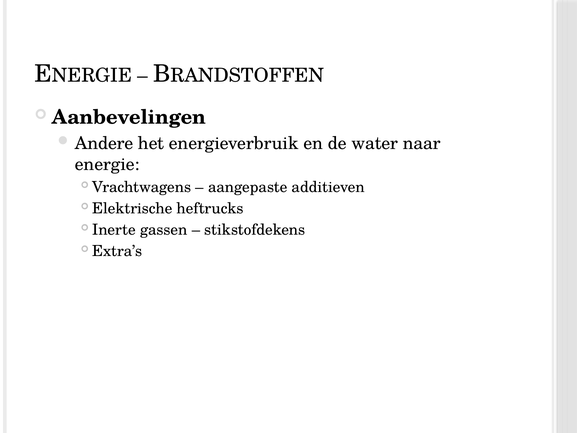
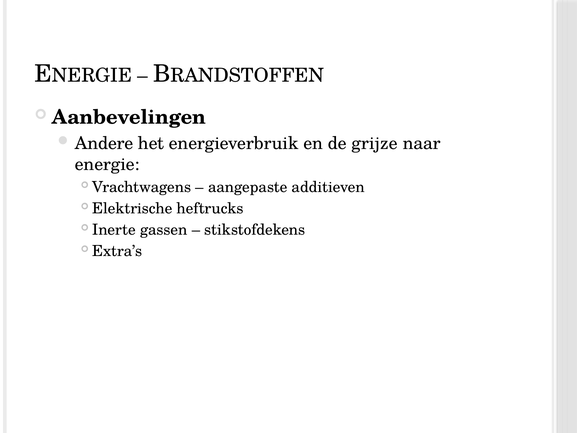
water: water -> grijze
